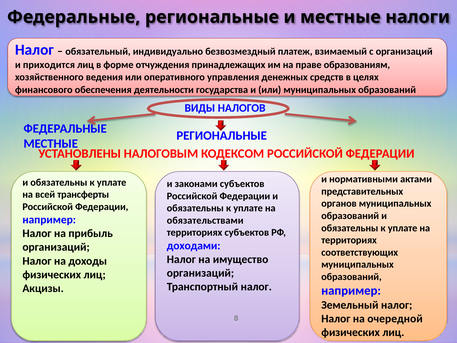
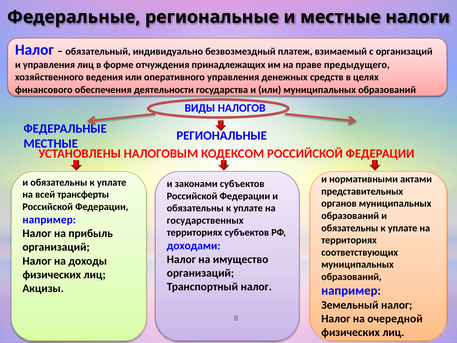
и приходится: приходится -> управления
образованиям: образованиям -> предыдущего
обязательствами: обязательствами -> государственных
